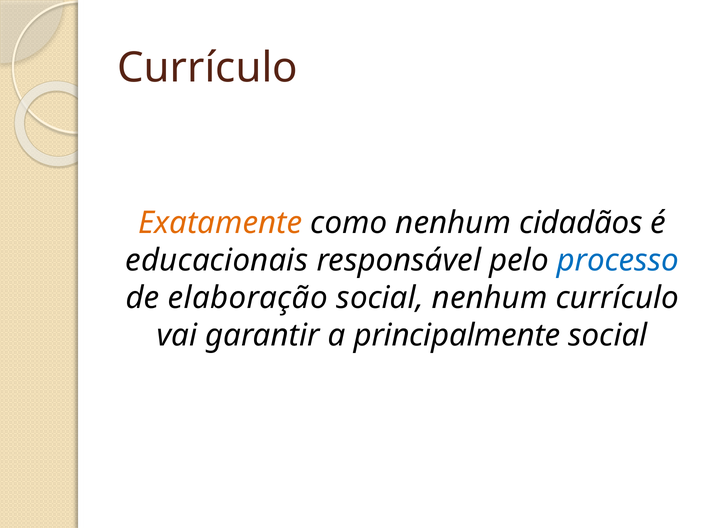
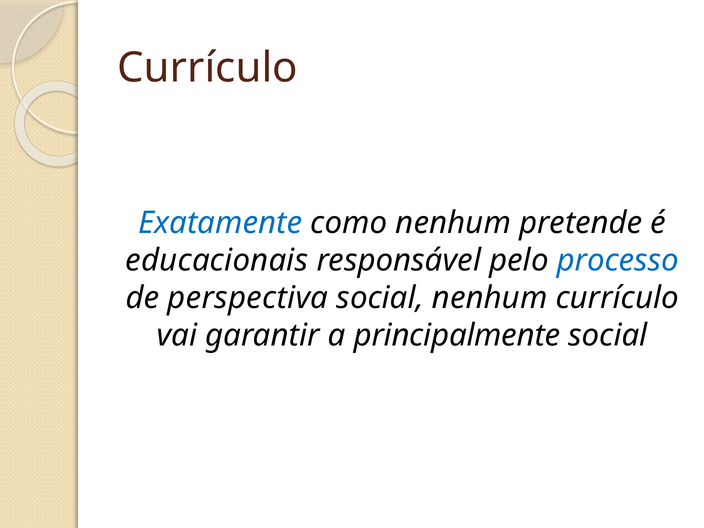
Exatamente colour: orange -> blue
cidadãos: cidadãos -> pretende
elaboração: elaboração -> perspectiva
